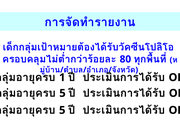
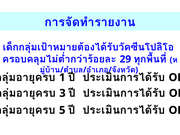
80: 80 -> 29
5 at (62, 93): 5 -> 3
